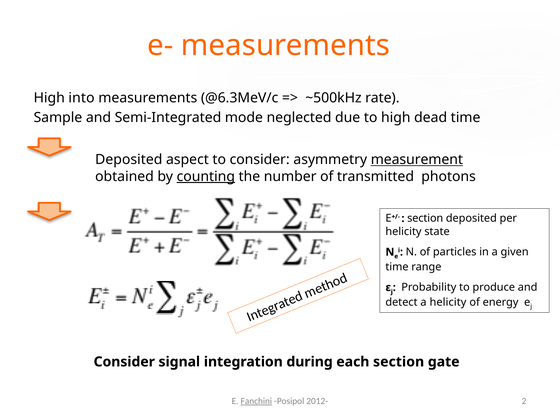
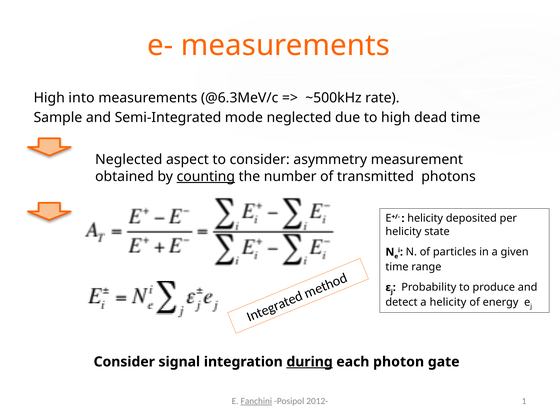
Deposited at (129, 160): Deposited -> Neglected
measurement underline: present -> none
section at (425, 218): section -> helicity
during underline: none -> present
each section: section -> photon
2: 2 -> 1
